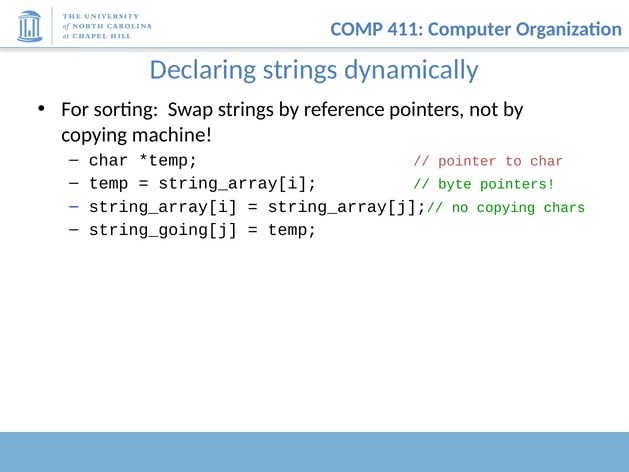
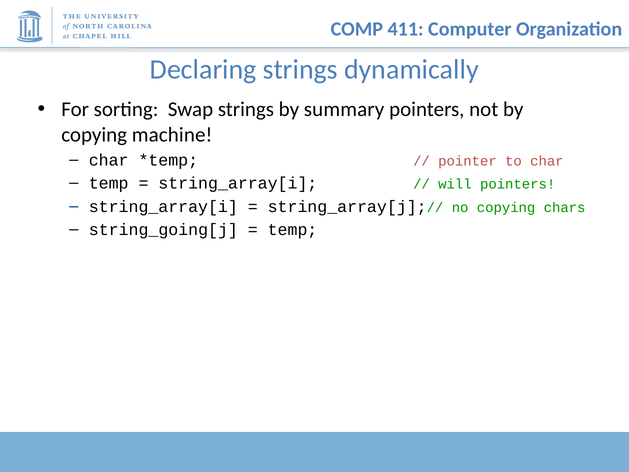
reference: reference -> summary
byte: byte -> will
